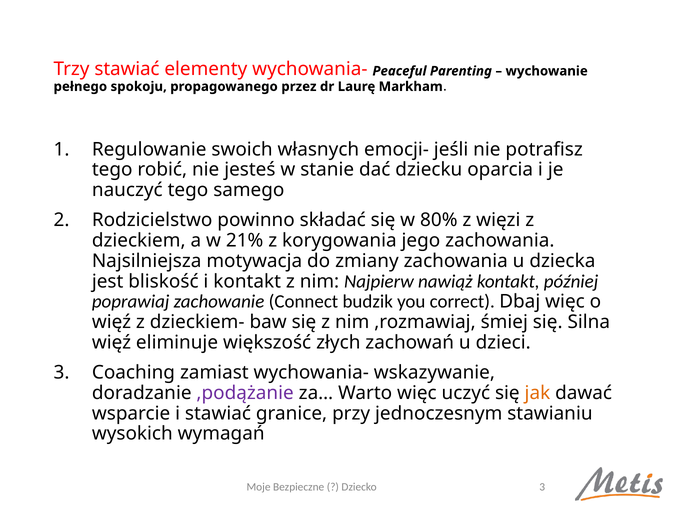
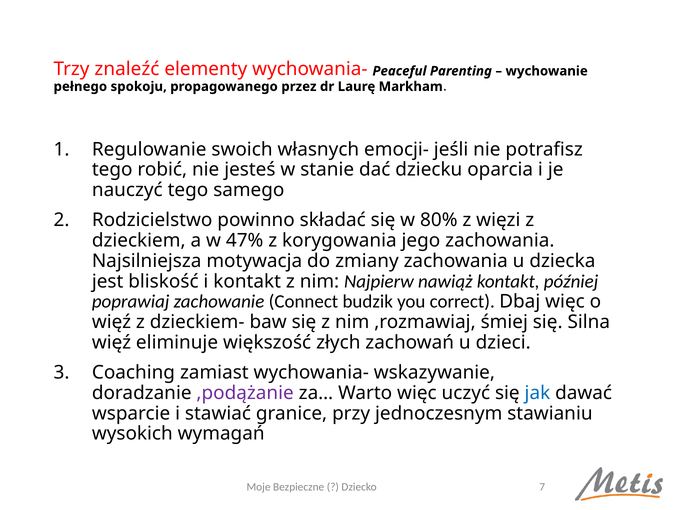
Trzy stawiać: stawiać -> znaleźć
21%: 21% -> 47%
jak colour: orange -> blue
Dziecko 3: 3 -> 7
